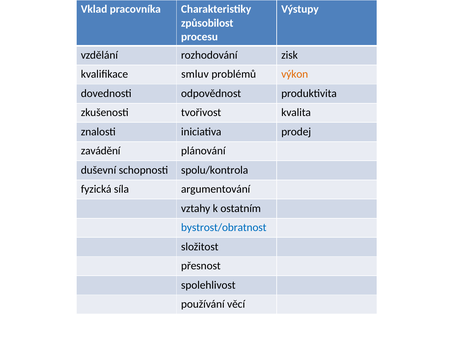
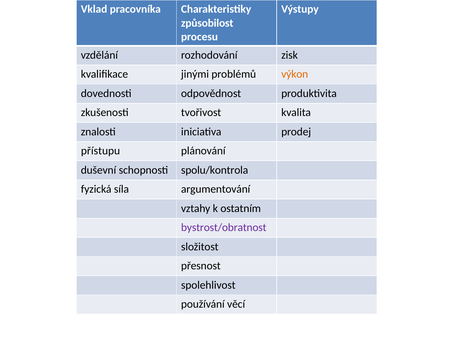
smluv: smluv -> jinými
zavádění: zavádění -> přístupu
bystrost/obratnost colour: blue -> purple
